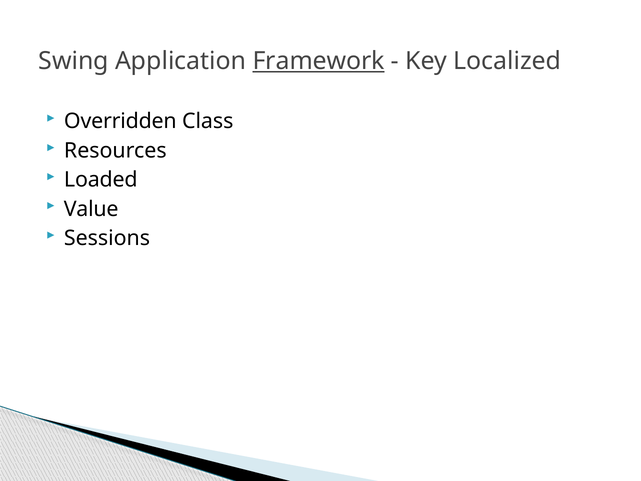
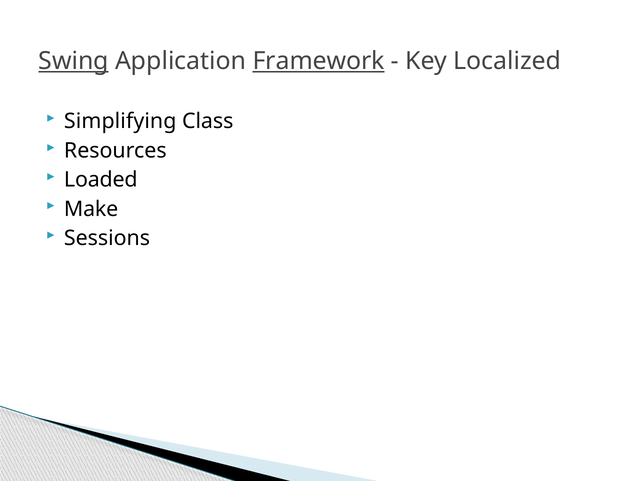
Swing underline: none -> present
Overridden: Overridden -> Simplifying
Value: Value -> Make
